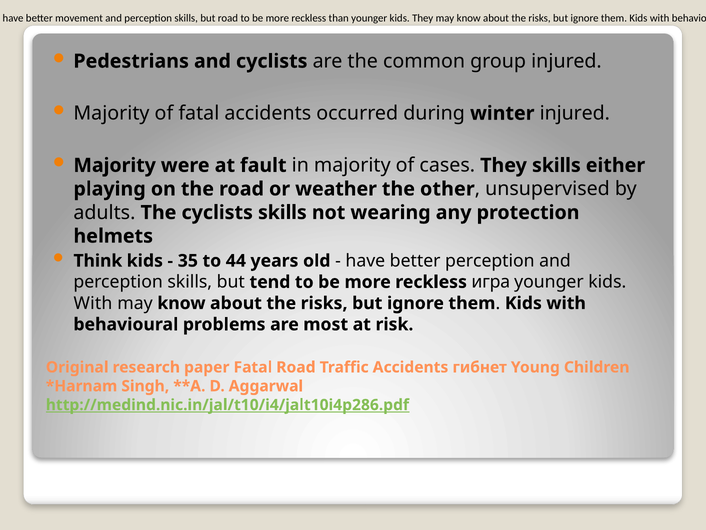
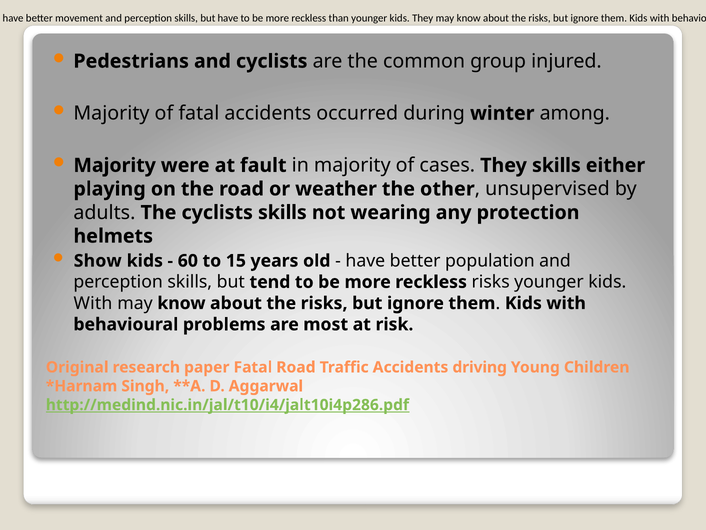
but road: road -> have
winter injured: injured -> among
Think: Think -> Show
35: 35 -> 60
44: 44 -> 15
better perception: perception -> population
reckless игра: игра -> risks
гибнет: гибнет -> driving
